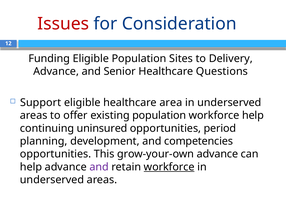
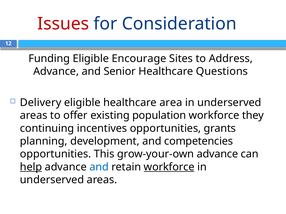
Eligible Population: Population -> Encourage
Delivery: Delivery -> Address
Support: Support -> Delivery
workforce help: help -> they
uninsured: uninsured -> incentives
period: period -> grants
help at (31, 167) underline: none -> present
and at (99, 167) colour: purple -> blue
